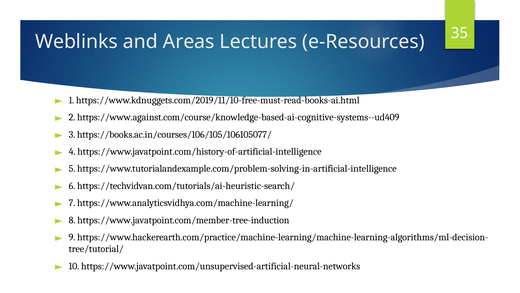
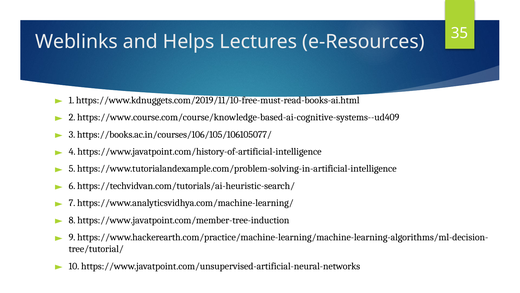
Areas: Areas -> Helps
https://www.against.com/course/knowledge-based-ai-cognitive-systems--ud409: https://www.against.com/course/knowledge-based-ai-cognitive-systems--ud409 -> https://www.course.com/course/knowledge-based-ai-cognitive-systems--ud409
